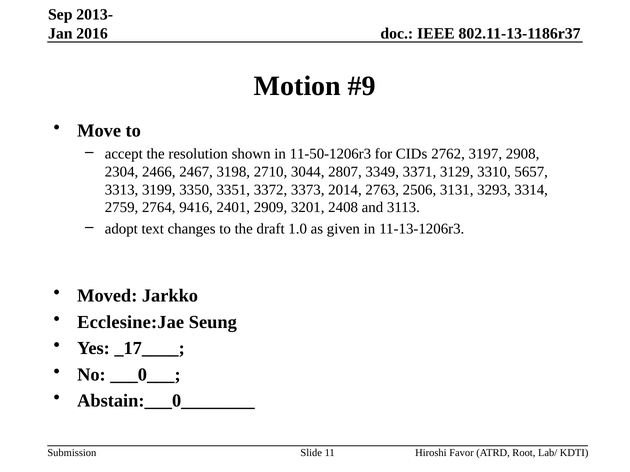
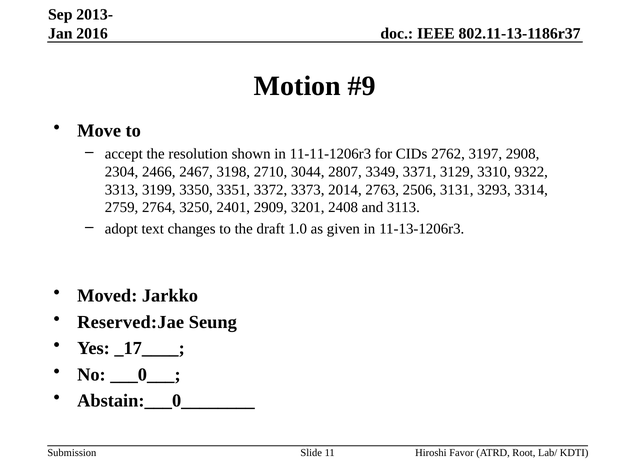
11-50-1206r3: 11-50-1206r3 -> 11-11-1206r3
5657: 5657 -> 9322
9416: 9416 -> 3250
Ecclesine:Jae: Ecclesine:Jae -> Reserved:Jae
